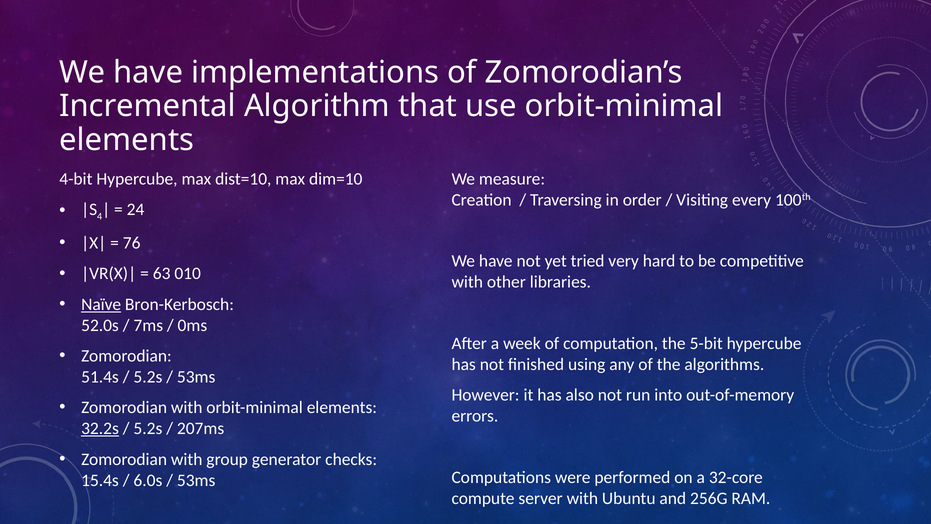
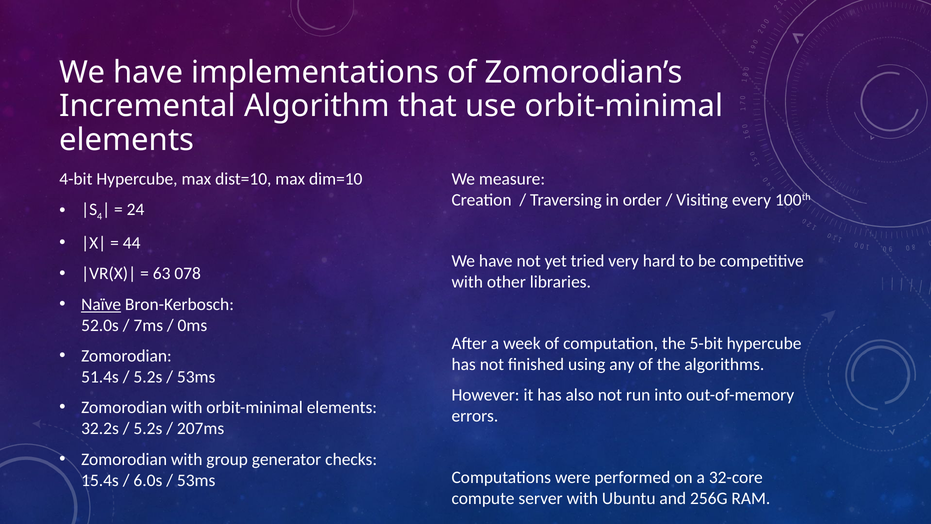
76: 76 -> 44
010: 010 -> 078
32.2s underline: present -> none
